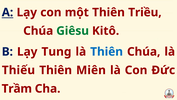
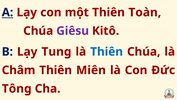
Triều: Triều -> Toàn
Giêsu colour: green -> purple
Thiếu: Thiếu -> Châm
Trầm: Trầm -> Tông
